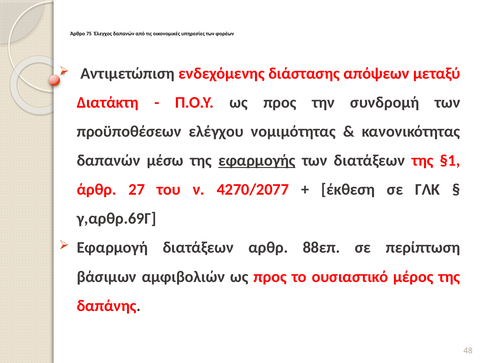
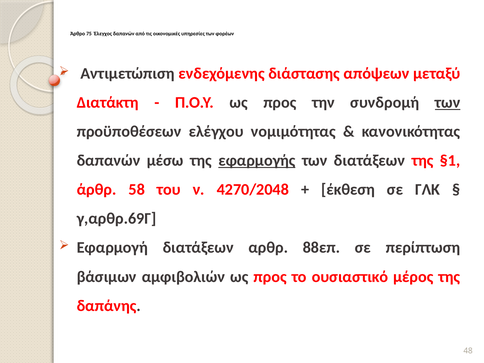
των at (448, 102) underline: none -> present
27: 27 -> 58
4270/2077: 4270/2077 -> 4270/2048
